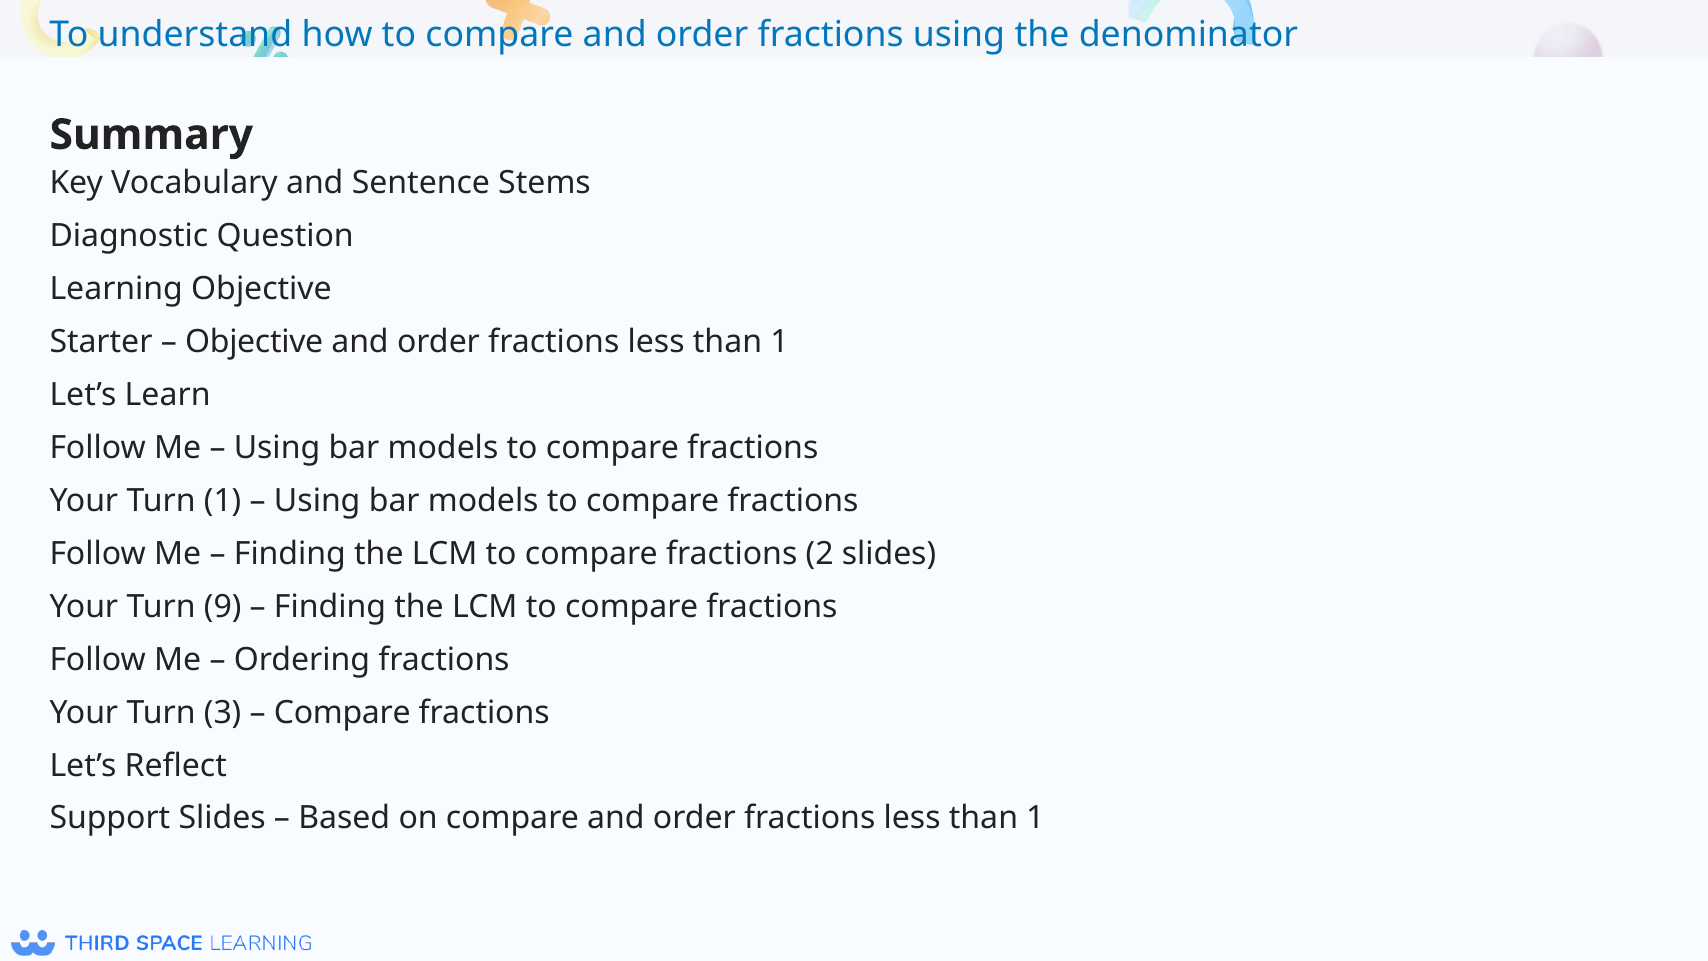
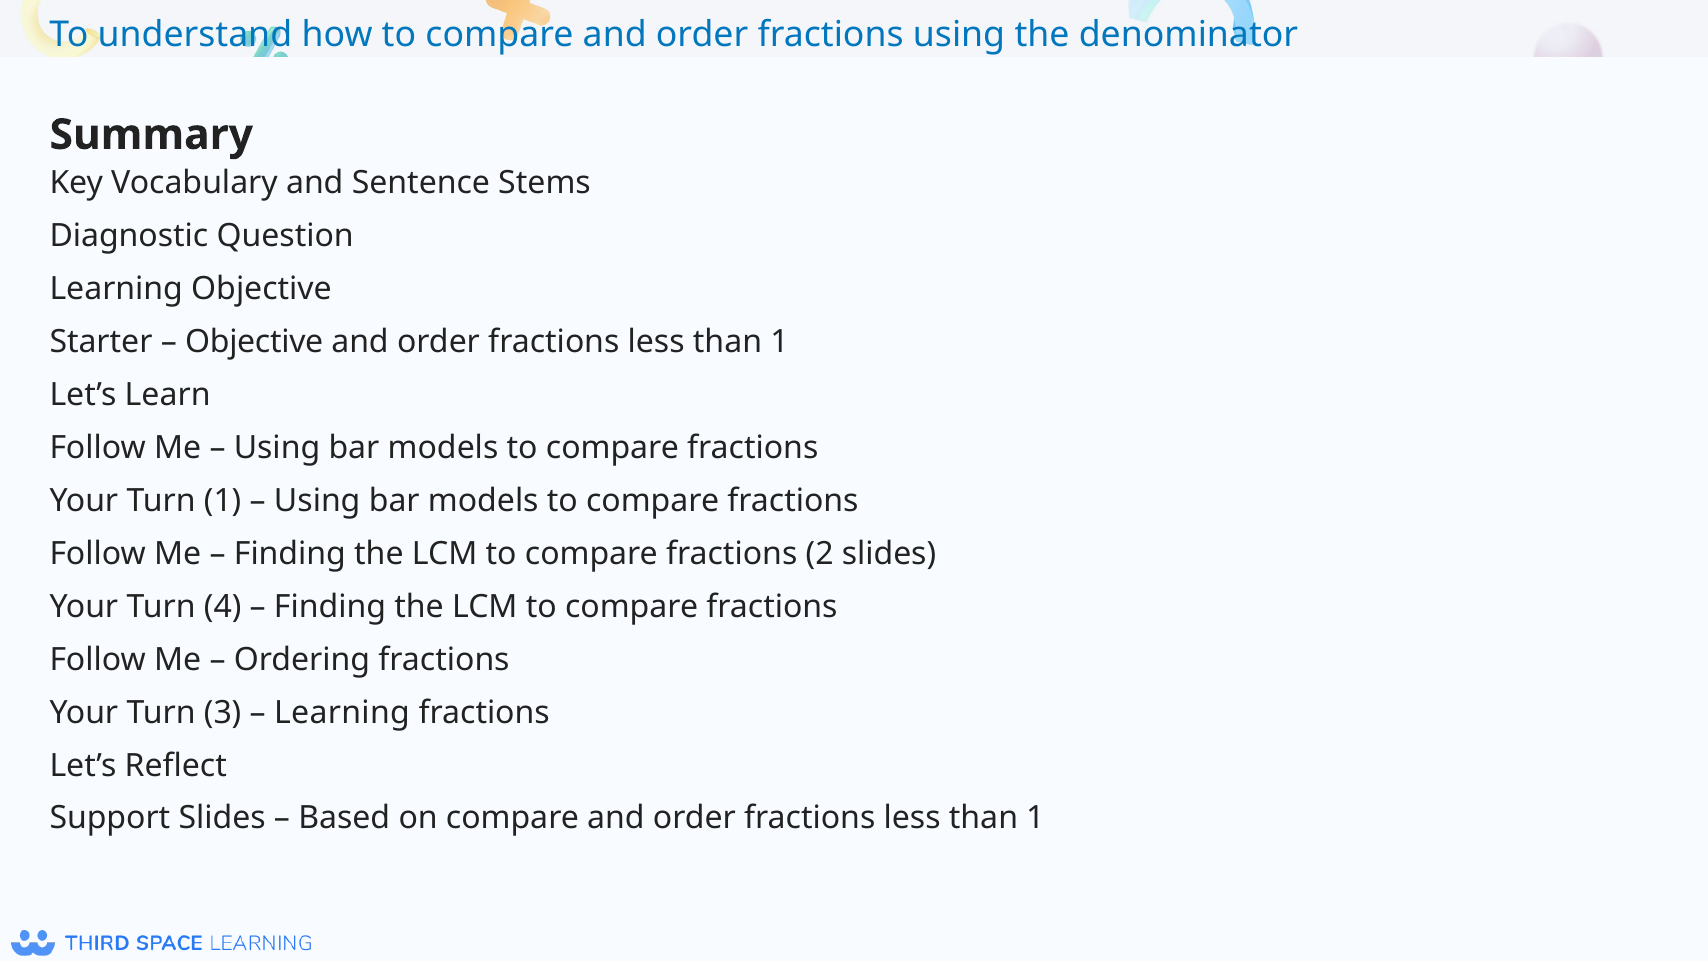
9: 9 -> 4
Compare at (342, 712): Compare -> Learning
